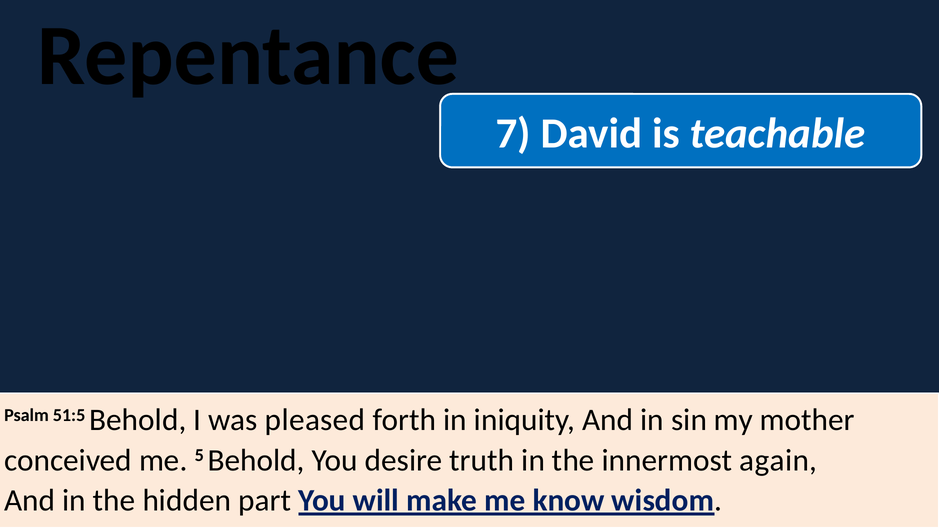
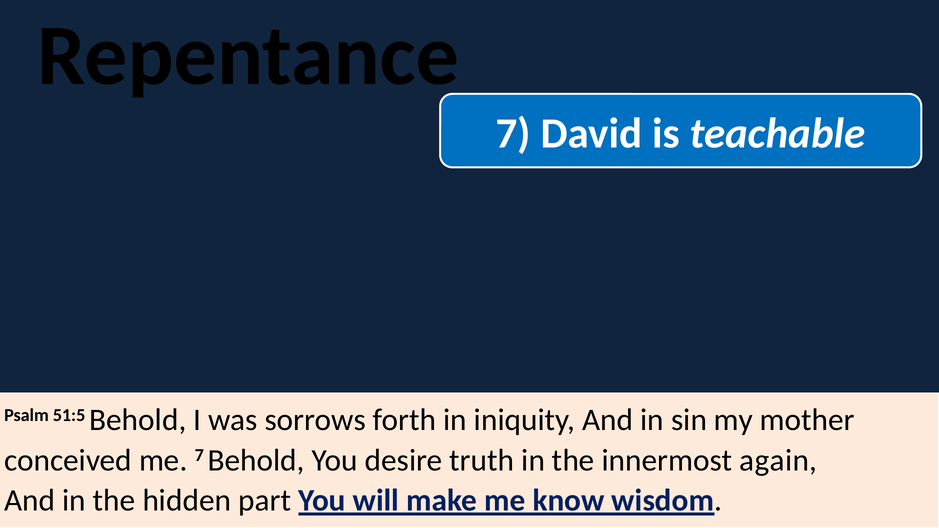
pleased: pleased -> sorrows
me 5: 5 -> 7
